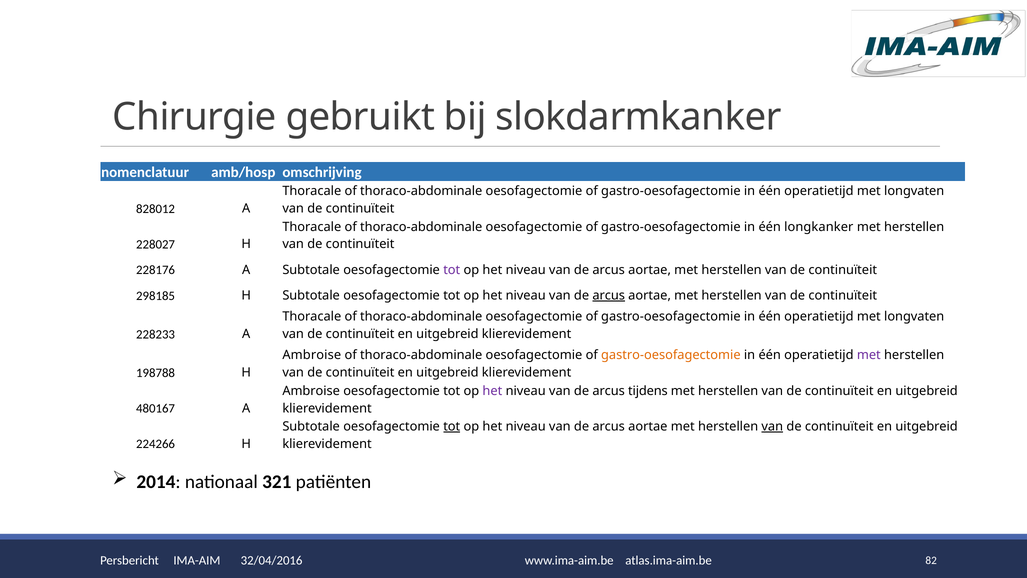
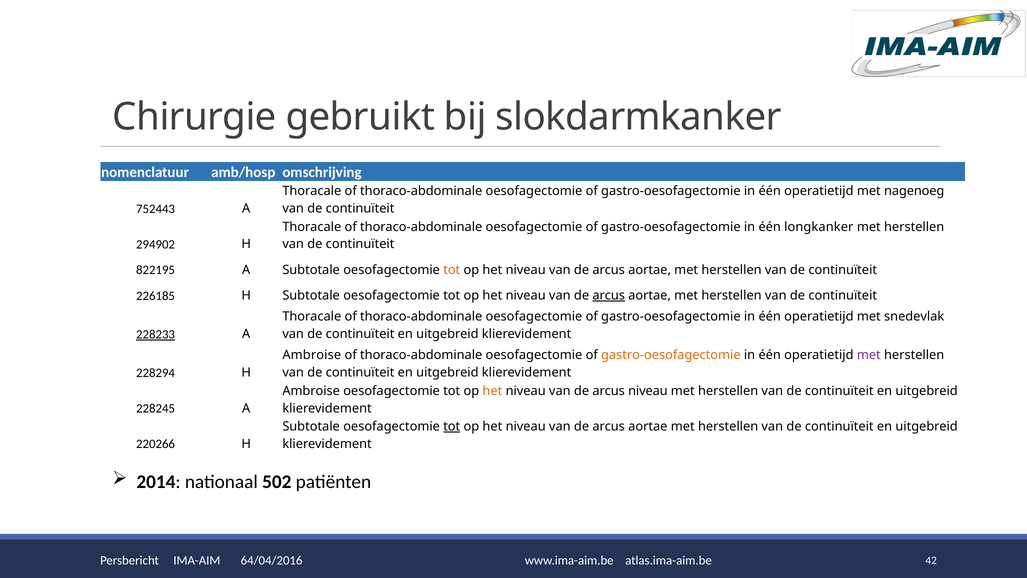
longvaten at (914, 191): longvaten -> nagenoeg
828012: 828012 -> 752443
228027: 228027 -> 294902
228176: 228176 -> 822195
tot at (452, 270) colour: purple -> orange
298185: 298185 -> 226185
longvaten at (914, 316): longvaten -> snedevlak
228233 underline: none -> present
198788: 198788 -> 228294
het at (492, 391) colour: purple -> orange
arcus tijdens: tijdens -> niveau
480167: 480167 -> 228245
van at (772, 426) underline: present -> none
224266: 224266 -> 220266
321: 321 -> 502
82: 82 -> 42
32/04/2016: 32/04/2016 -> 64/04/2016
